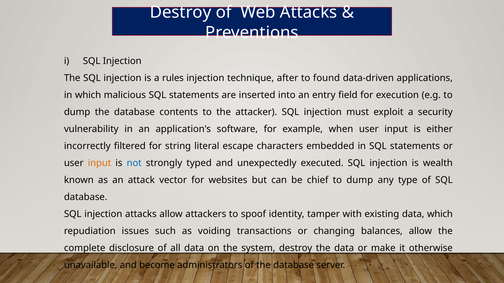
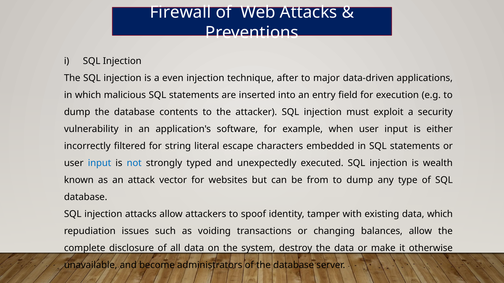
Destroy at (181, 12): Destroy -> Firewall
rules: rules -> even
found: found -> major
input at (100, 163) colour: orange -> blue
chief: chief -> from
